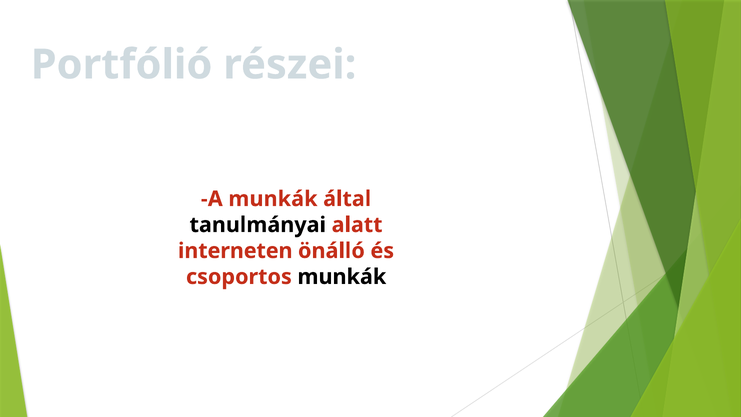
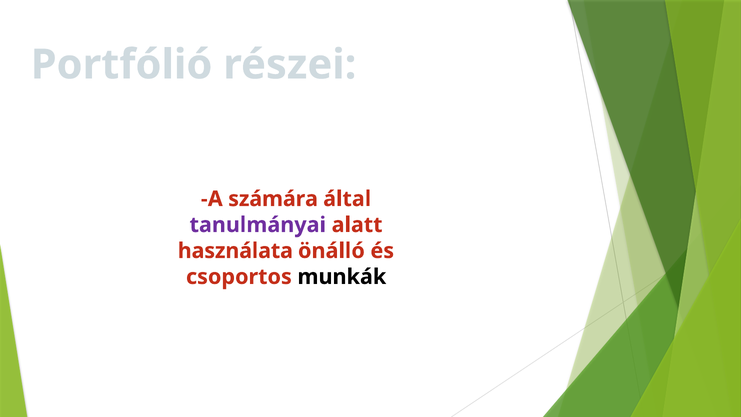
A munkák: munkák -> számára
tanulmányai colour: black -> purple
interneten: interneten -> használata
